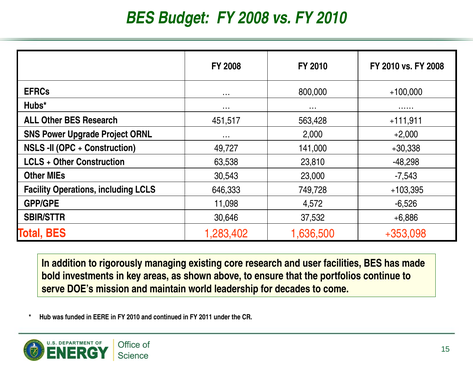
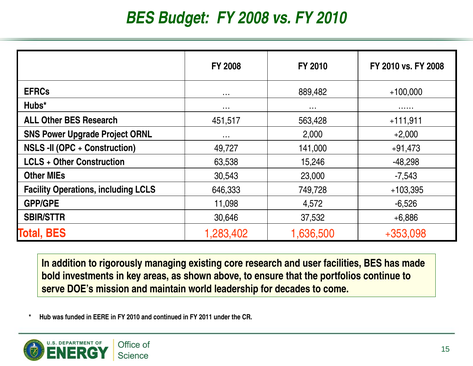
800,000: 800,000 -> 889,482
+30,338: +30,338 -> +91,473
23,810: 23,810 -> 15,246
